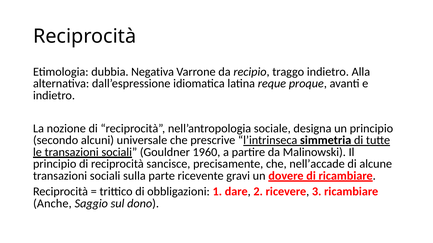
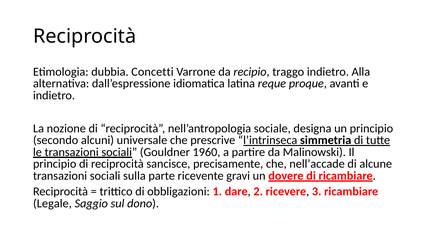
Negativa: Negativa -> Concetti
Anche: Anche -> Legale
